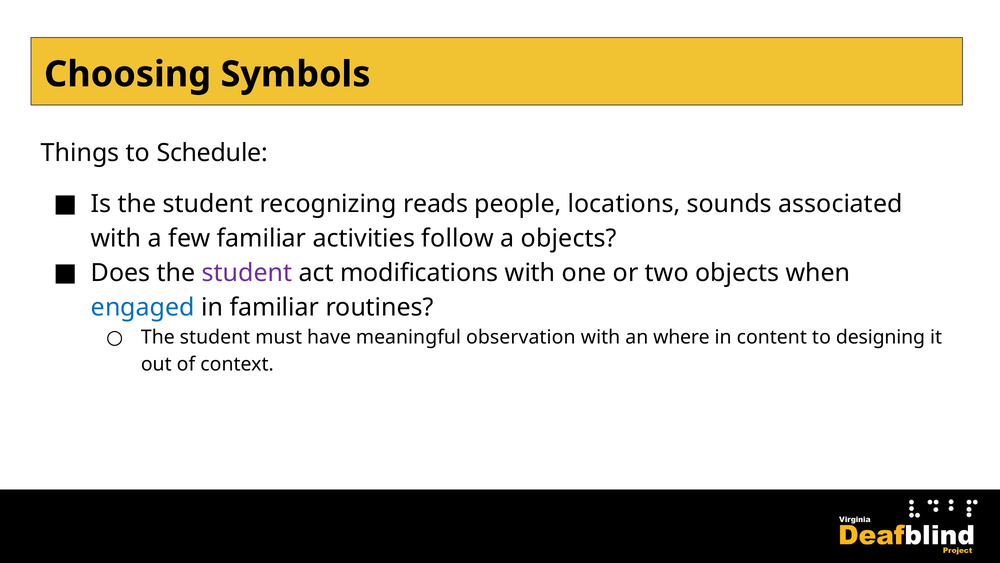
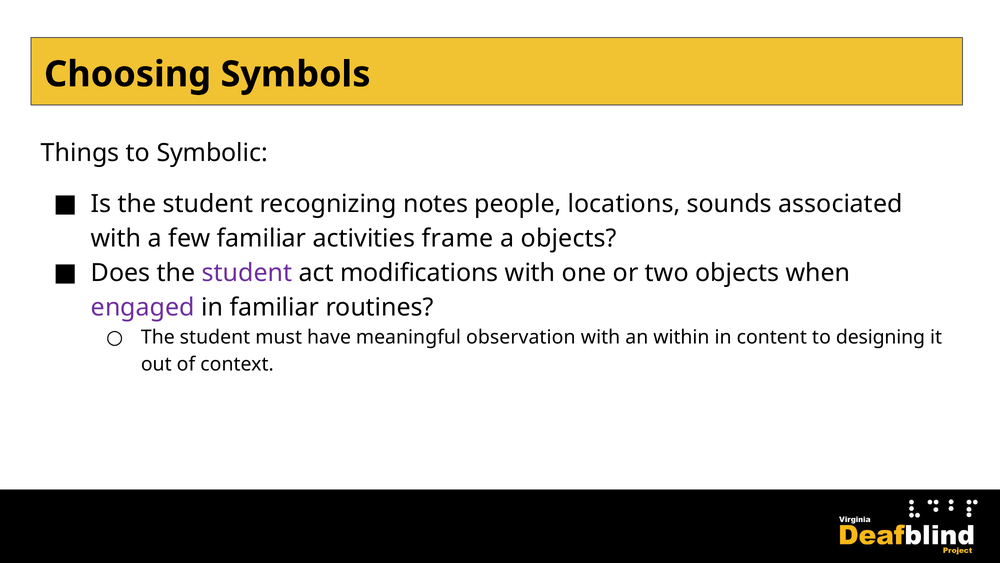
Schedule: Schedule -> Symbolic
reads: reads -> notes
follow: follow -> frame
engaged colour: blue -> purple
where: where -> within
